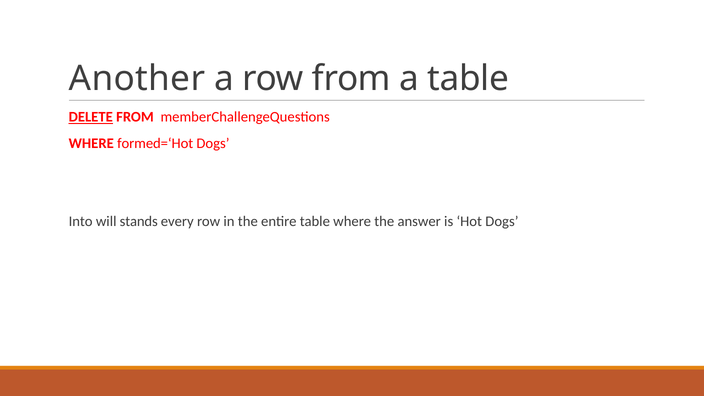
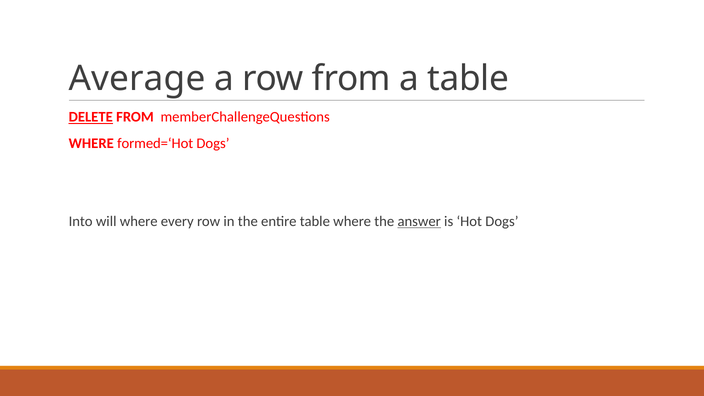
Another: Another -> Average
will stands: stands -> where
answer underline: none -> present
